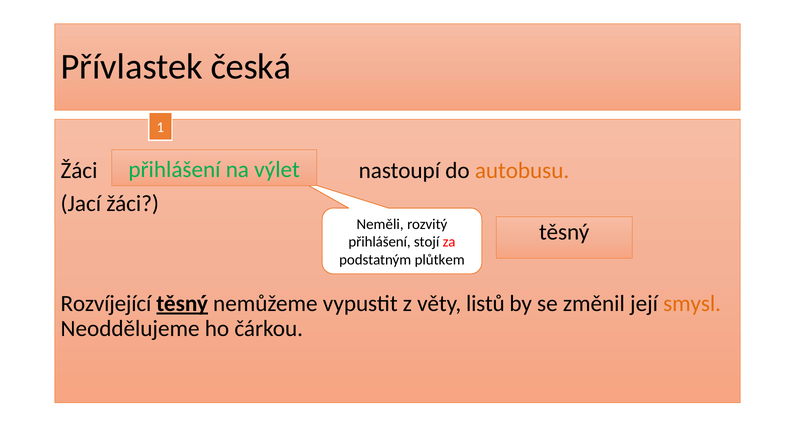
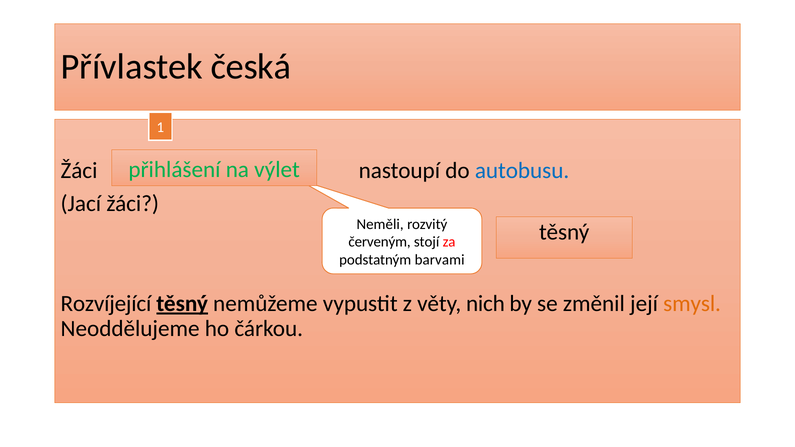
autobusu colour: orange -> blue
přihlášení at (380, 242): přihlášení -> červeným
plůtkem: plůtkem -> barvami
listů: listů -> nich
